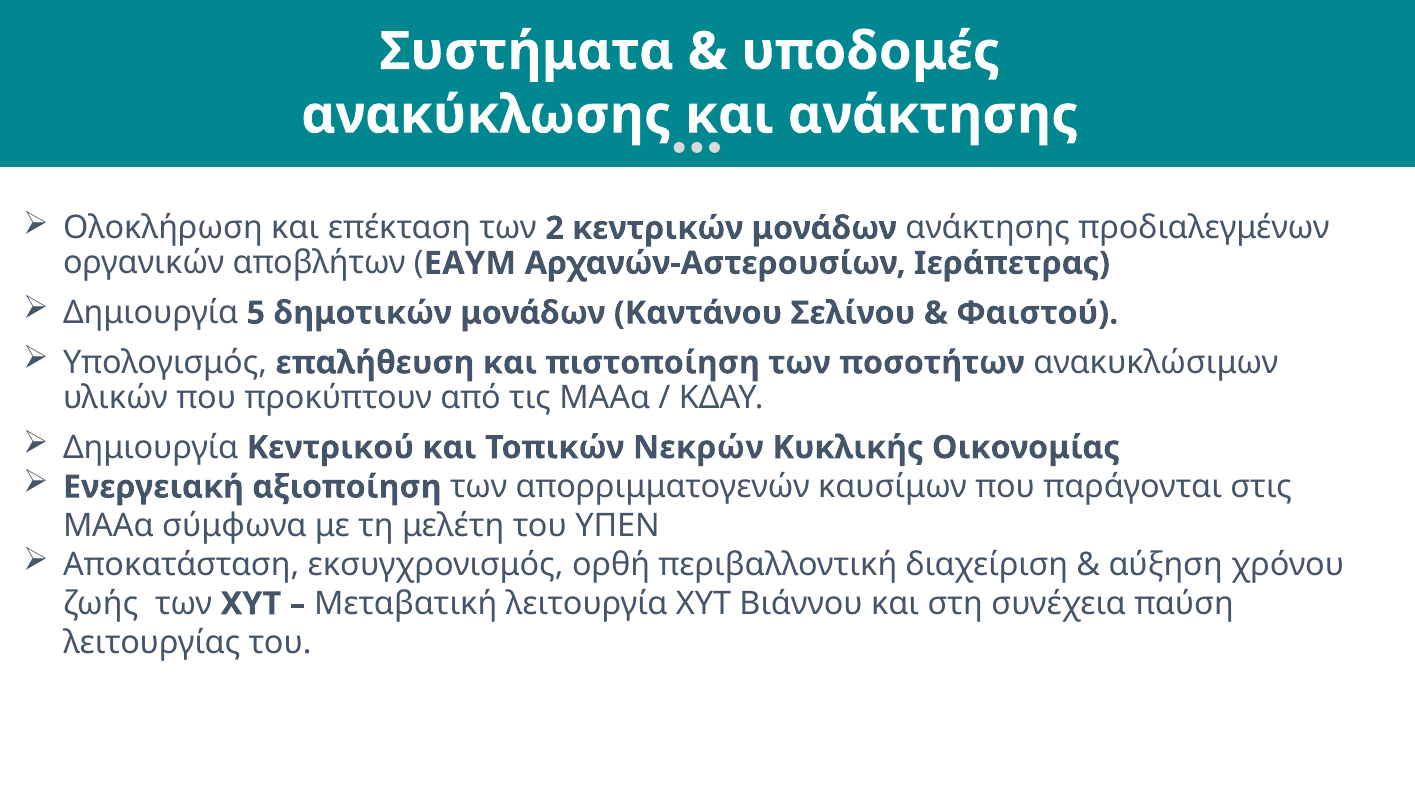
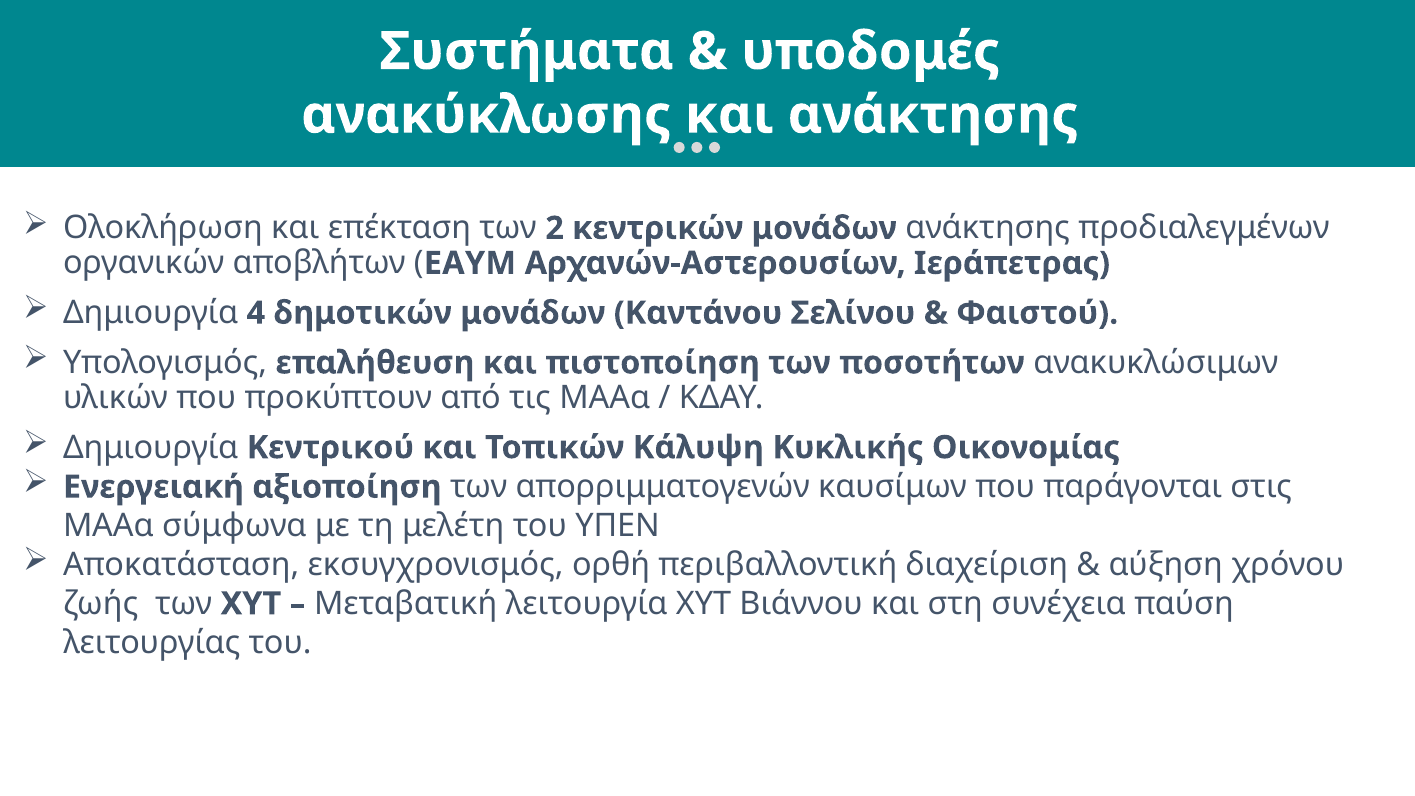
5: 5 -> 4
Νεκρών: Νεκρών -> Κάλυψη
